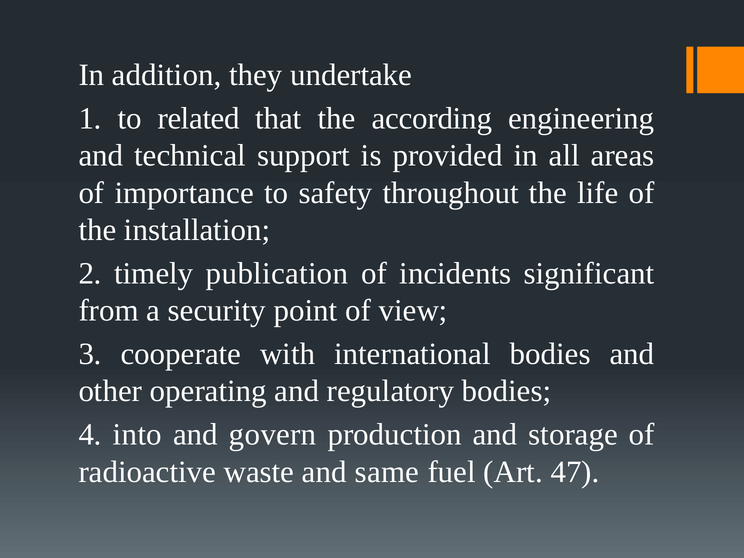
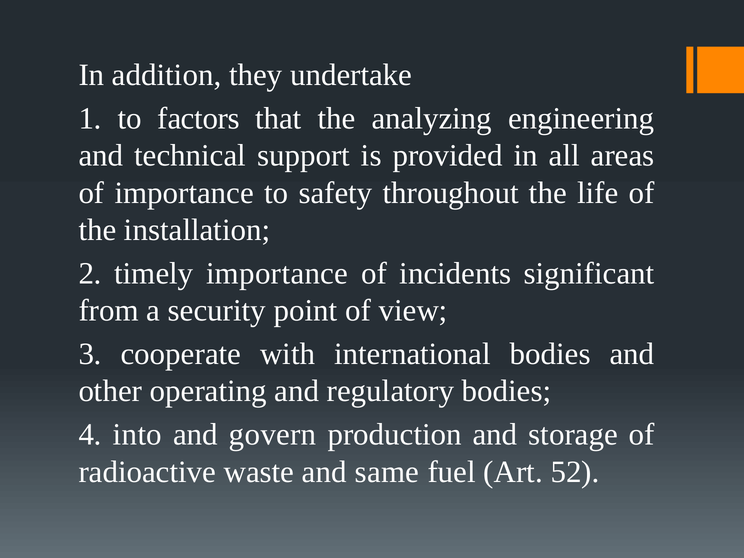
related: related -> factors
according: according -> analyzing
timely publication: publication -> importance
47: 47 -> 52
